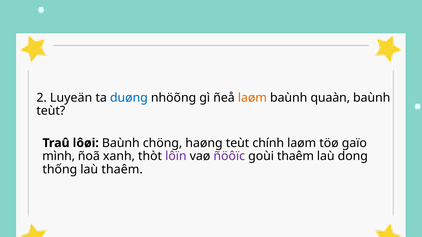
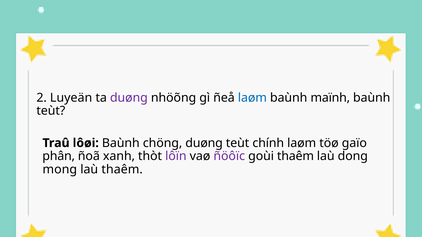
duøng at (129, 98) colour: blue -> purple
laøm at (252, 98) colour: orange -> blue
quaàn: quaàn -> maïnh
chöng haøng: haøng -> duøng
mình: mình -> phân
thống: thống -> mong
